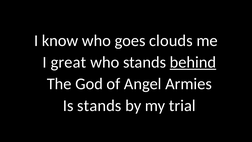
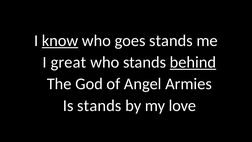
know underline: none -> present
goes clouds: clouds -> stands
trial: trial -> love
